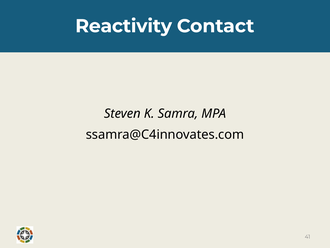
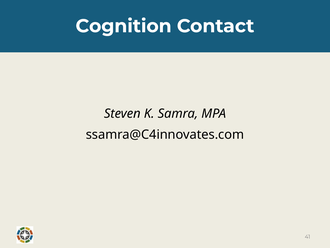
Reactivity: Reactivity -> Cognition
